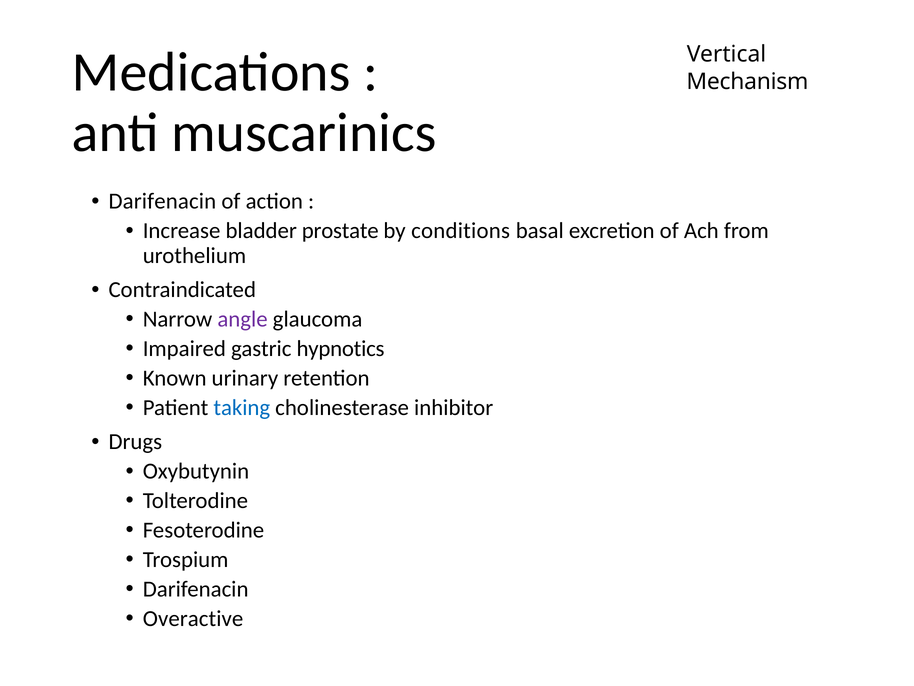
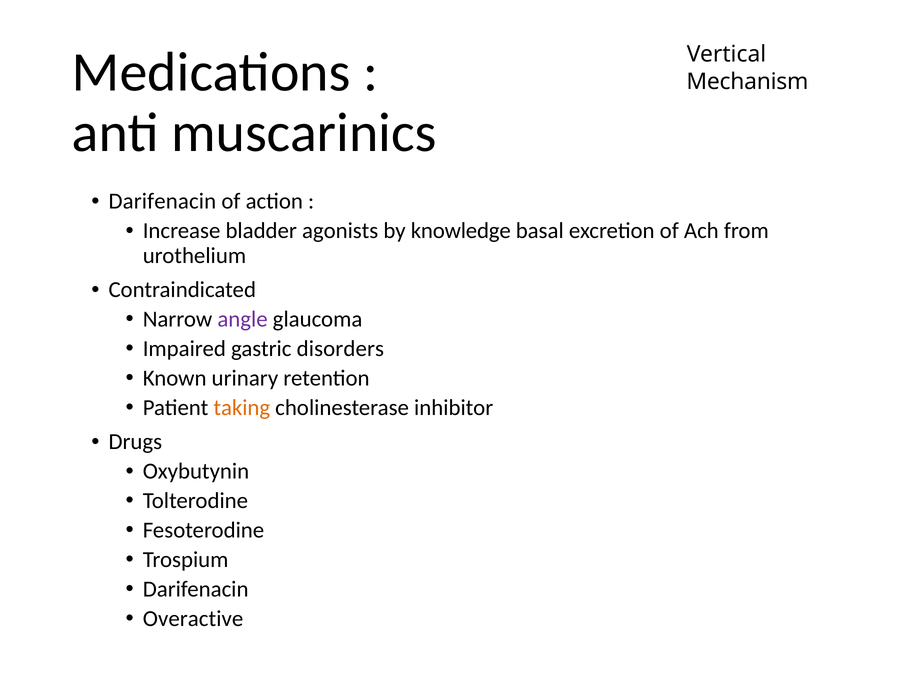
prostate: prostate -> agonists
conditions: conditions -> knowledge
hypnotics: hypnotics -> disorders
taking colour: blue -> orange
